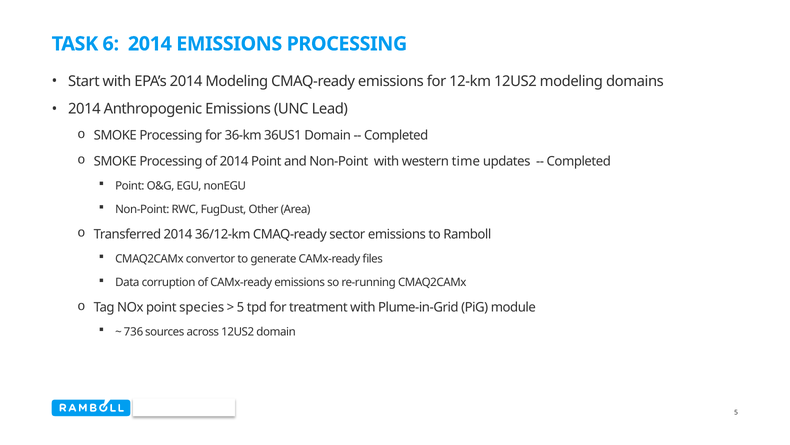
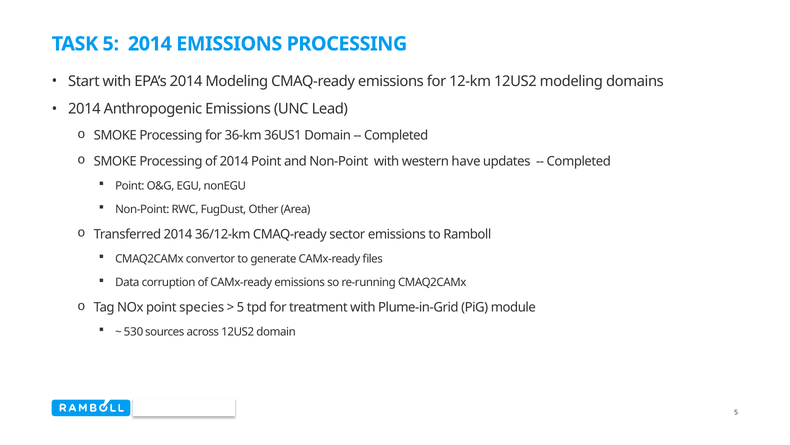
TASK 6: 6 -> 5
time: time -> have
736: 736 -> 530
